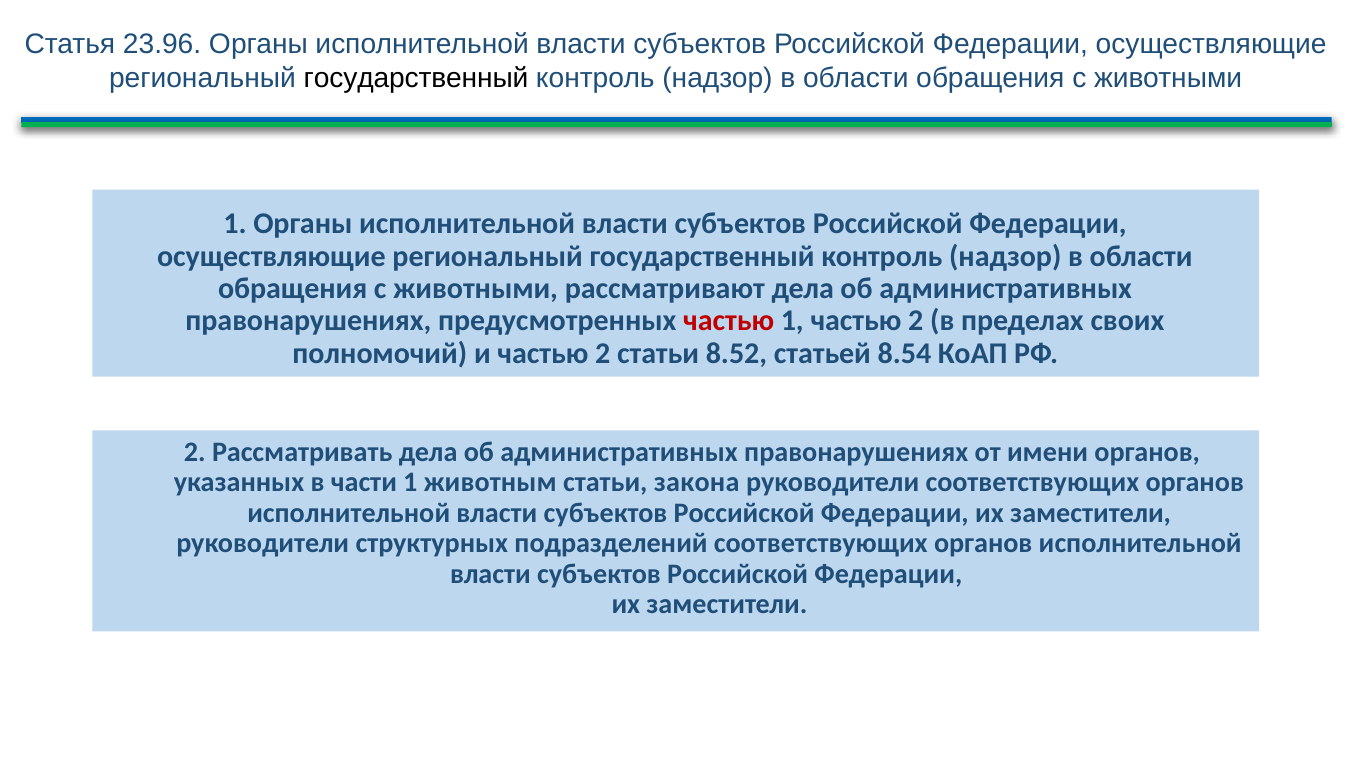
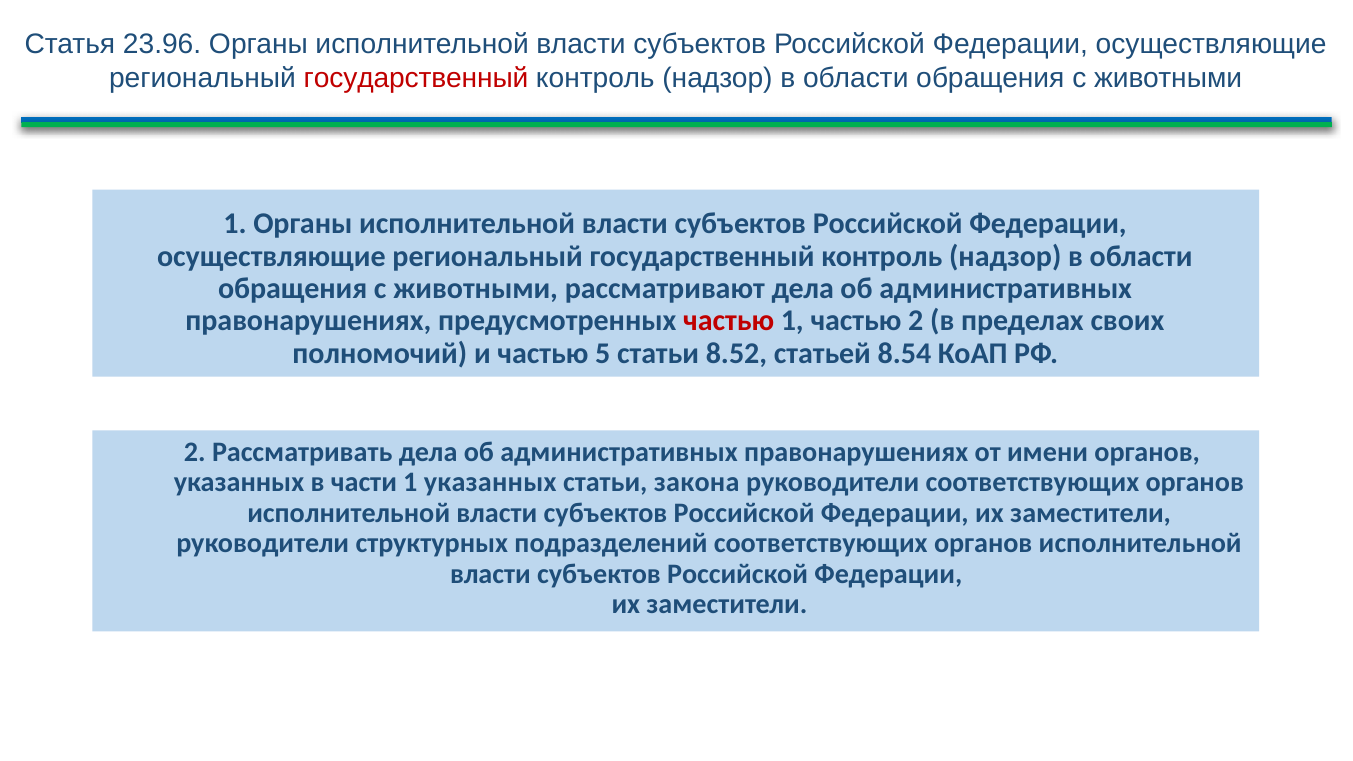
государственный at (416, 78) colour: black -> red
и частью 2: 2 -> 5
1 животным: животным -> указанных
